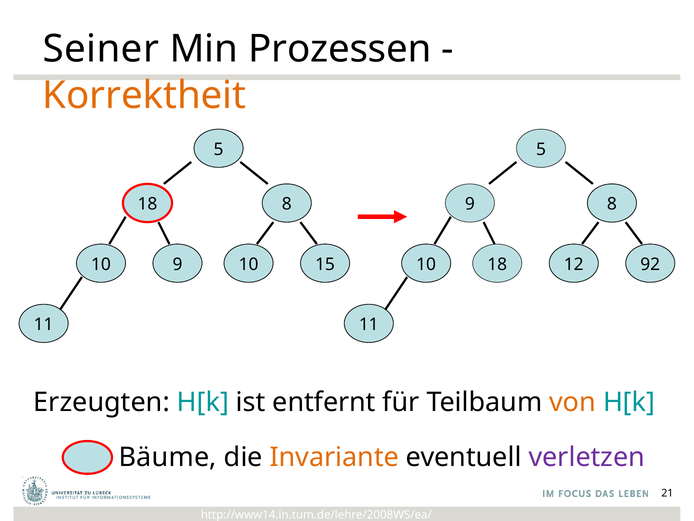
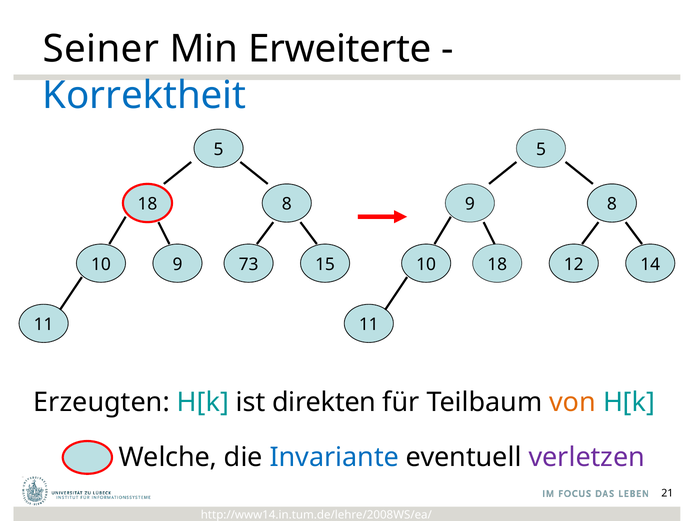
Prozessen: Prozessen -> Erweiterte
Korrektheit colour: orange -> blue
9 10: 10 -> 73
92: 92 -> 14
entfernt: entfernt -> direkten
Bäume: Bäume -> Welche
Invariante colour: orange -> blue
